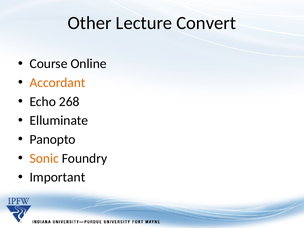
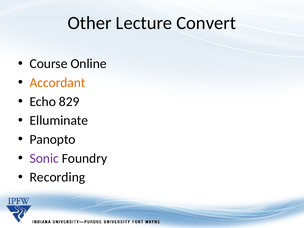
268: 268 -> 829
Sonic colour: orange -> purple
Important: Important -> Recording
